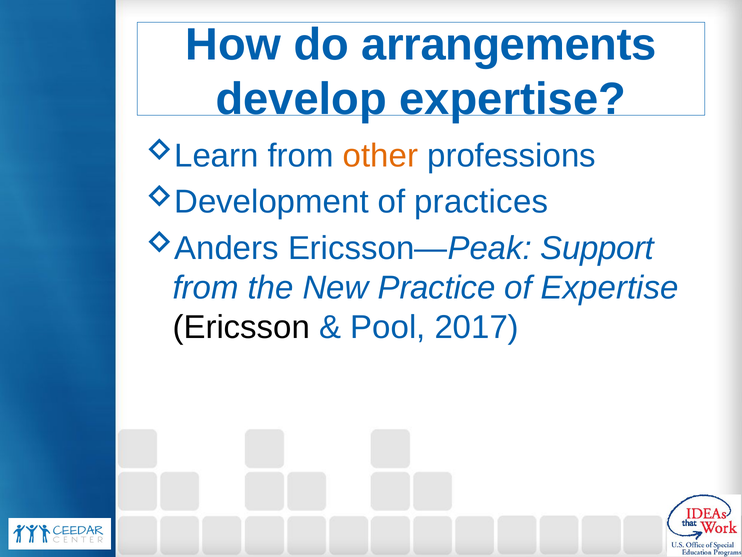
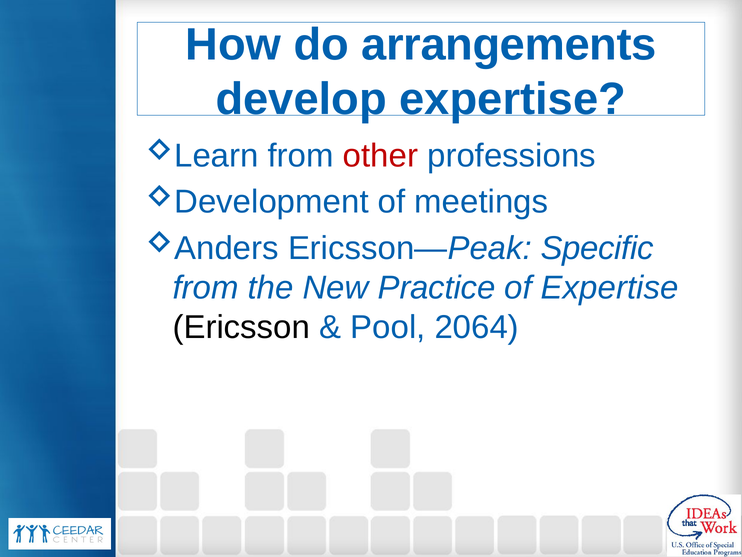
other colour: orange -> red
practices: practices -> meetings
Support: Support -> Specific
2017: 2017 -> 2064
